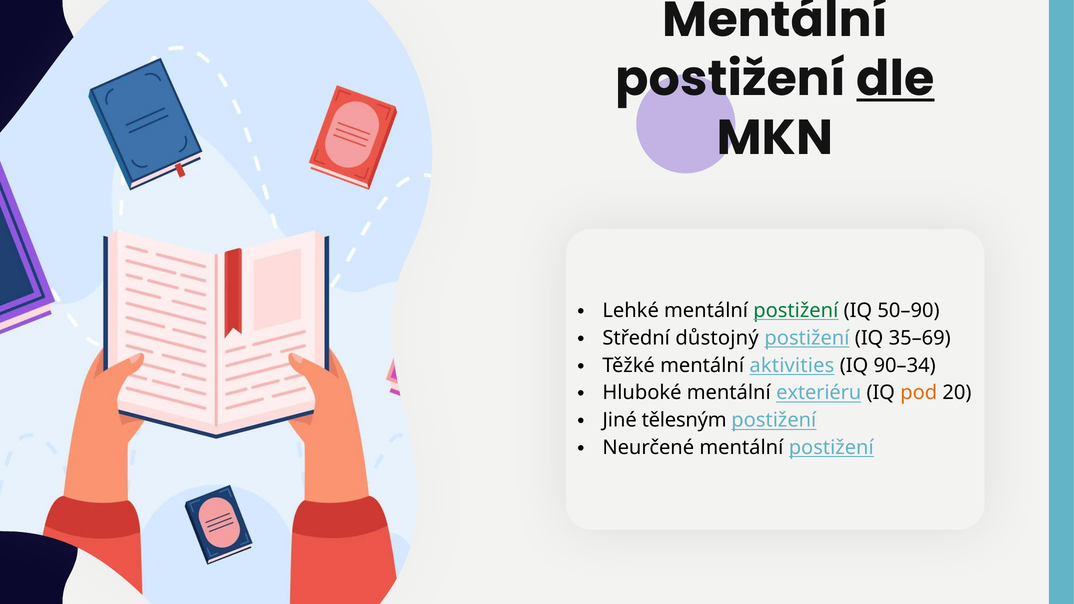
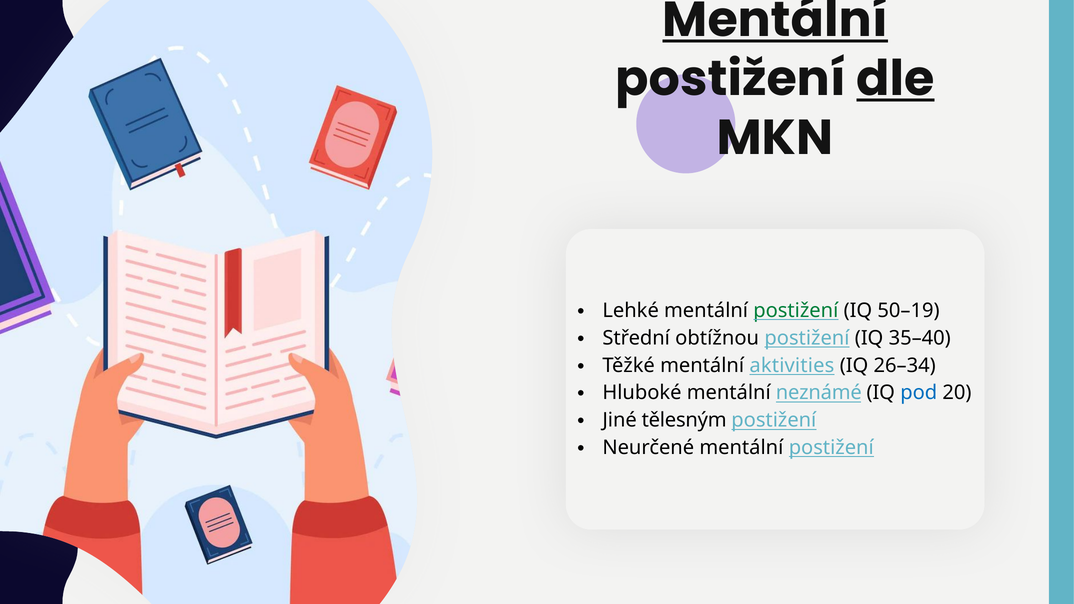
Mentální at (775, 20) underline: none -> present
50–90: 50–90 -> 50–19
důstojný: důstojný -> obtížnou
35–69: 35–69 -> 35–40
90–34: 90–34 -> 26–34
exteriéru: exteriéru -> neznámé
pod colour: orange -> blue
